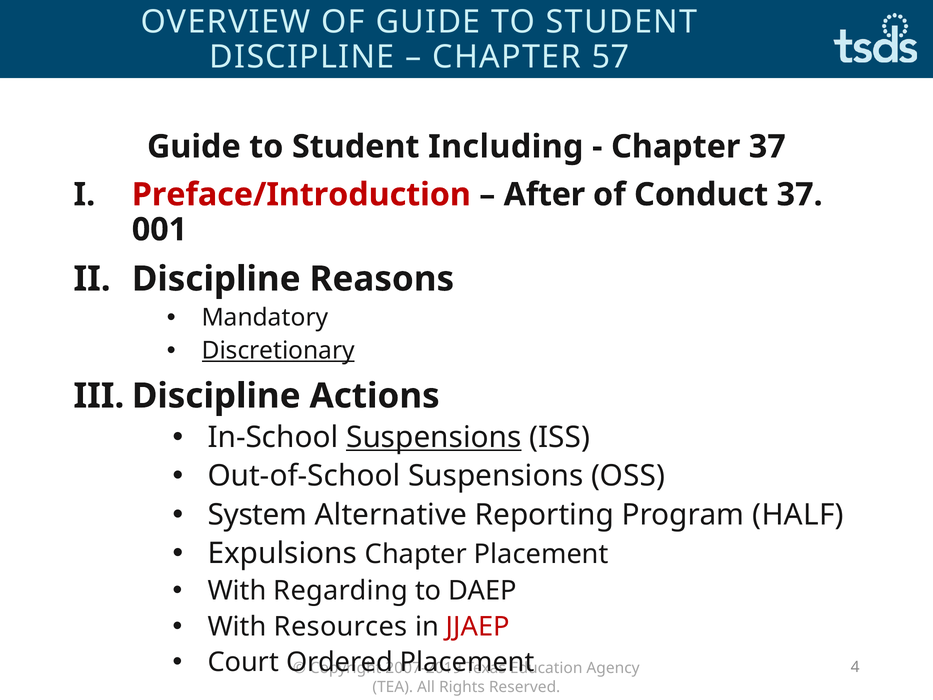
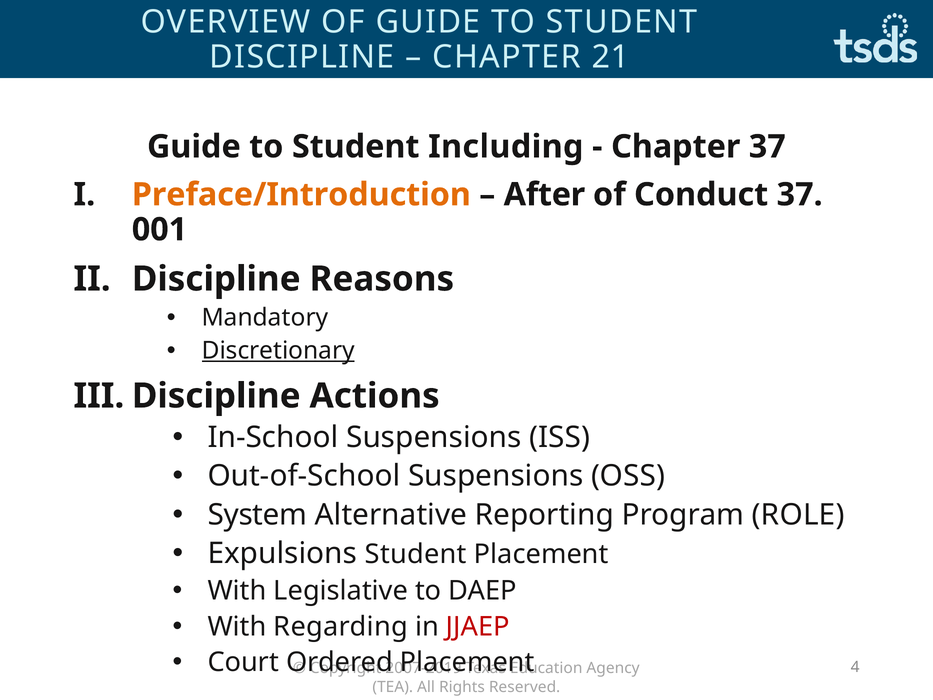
57: 57 -> 21
Preface/Introduction colour: red -> orange
Suspensions at (434, 437) underline: present -> none
HALF: HALF -> ROLE
Expulsions Chapter: Chapter -> Student
Regarding: Regarding -> Legislative
Resources: Resources -> Regarding
